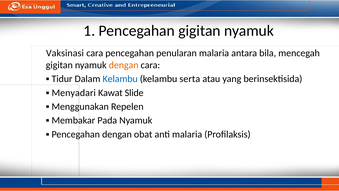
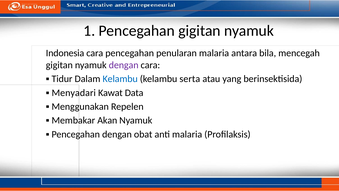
Vaksinasi: Vaksinasi -> Indonesia
dengan at (124, 65) colour: orange -> purple
Slide: Slide -> Data
Pada: Pada -> Akan
